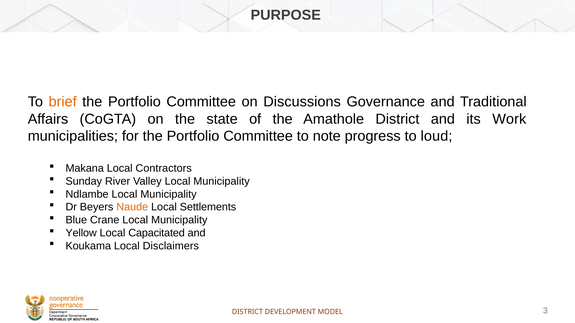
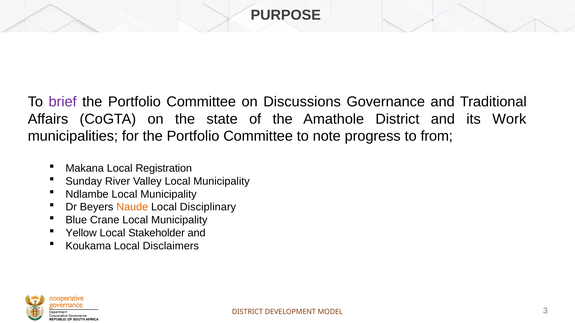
brief colour: orange -> purple
loud: loud -> from
Contractors: Contractors -> Registration
Settlements: Settlements -> Disciplinary
Capacitated: Capacitated -> Stakeholder
